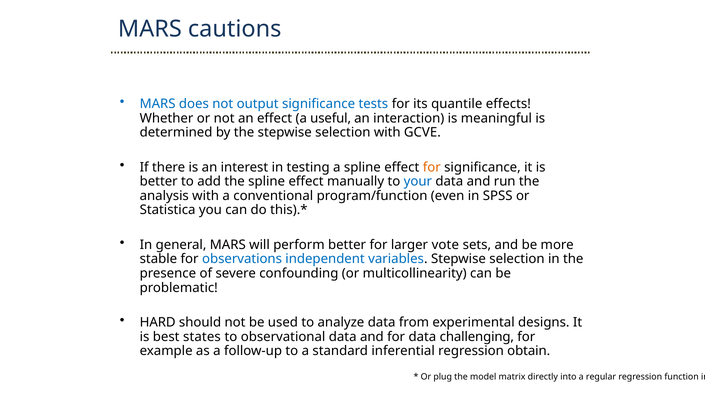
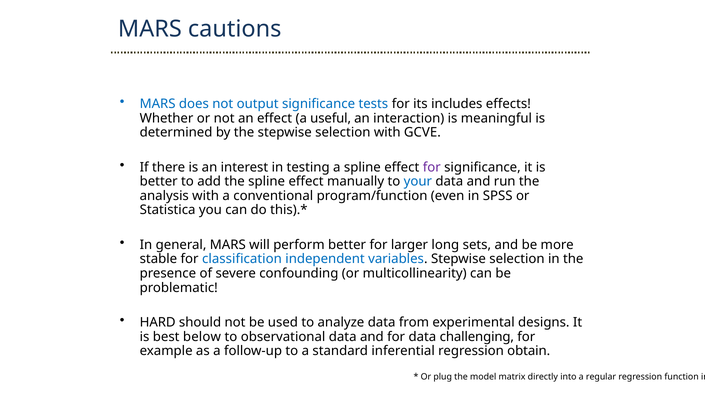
quantile: quantile -> includes
for at (432, 167) colour: orange -> purple
vote: vote -> long
observations: observations -> classification
states: states -> below
